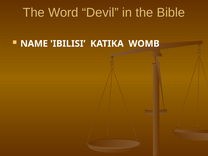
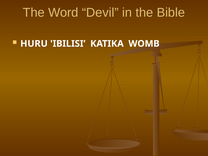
NAME: NAME -> HURU
